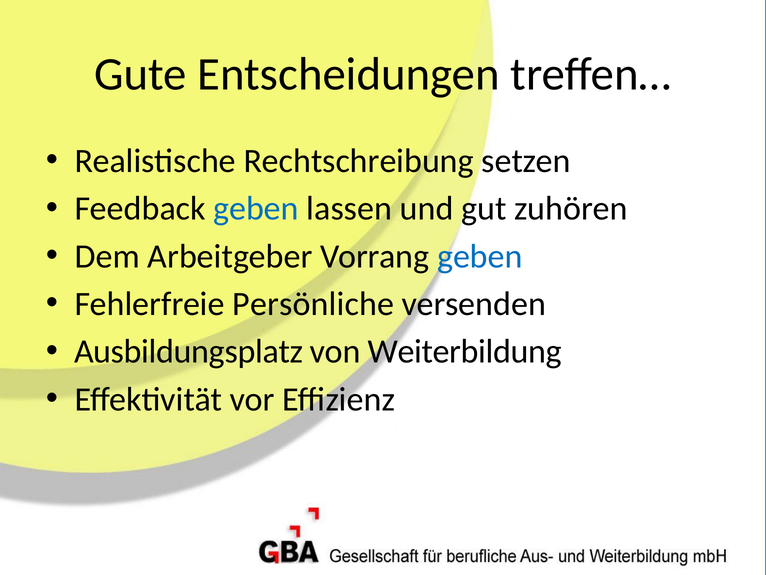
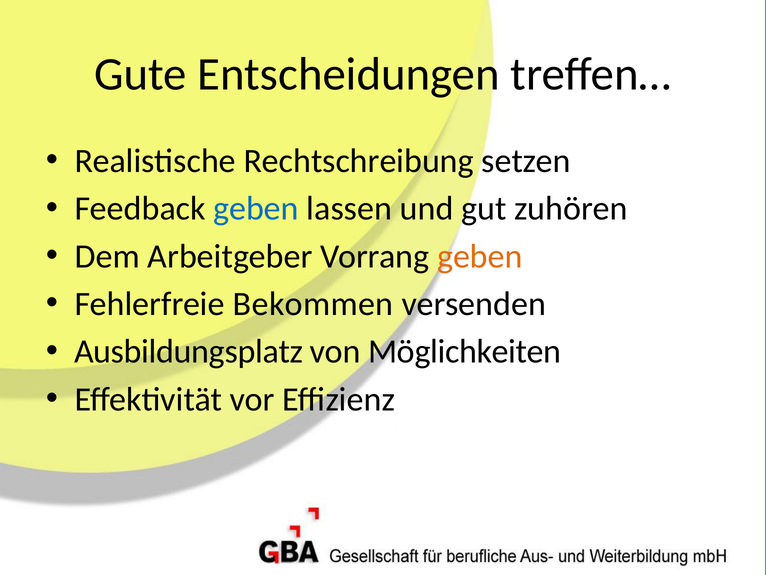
geben at (480, 256) colour: blue -> orange
Persönliche: Persönliche -> Bekommen
Weiterbildung: Weiterbildung -> Möglichkeiten
